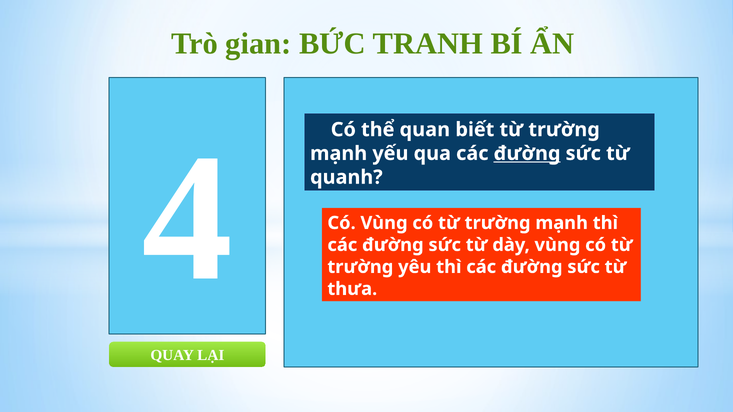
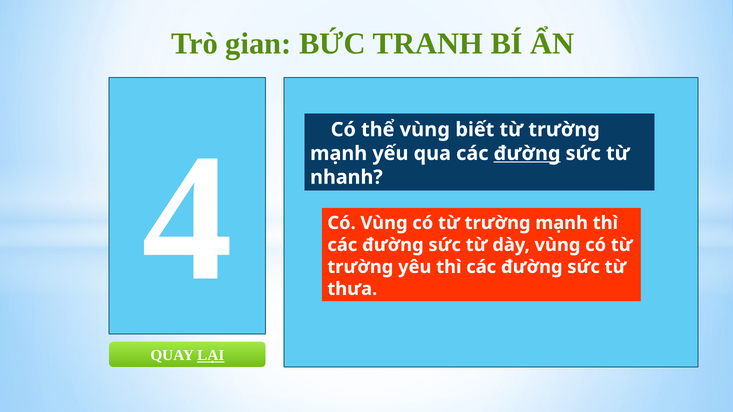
thể quan: quan -> vùng
quanh: quanh -> nhanh
LẠI underline: none -> present
